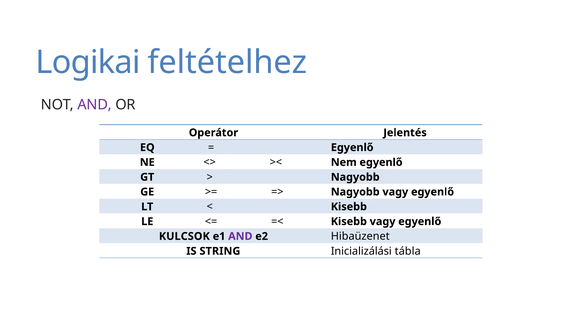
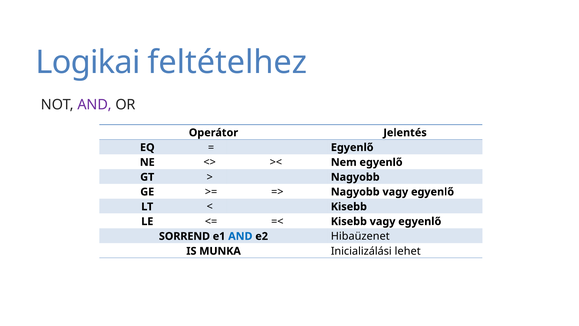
KULCSOK: KULCSOK -> SORREND
AND at (240, 236) colour: purple -> blue
STRING: STRING -> MUNKA
tábla: tábla -> lehet
